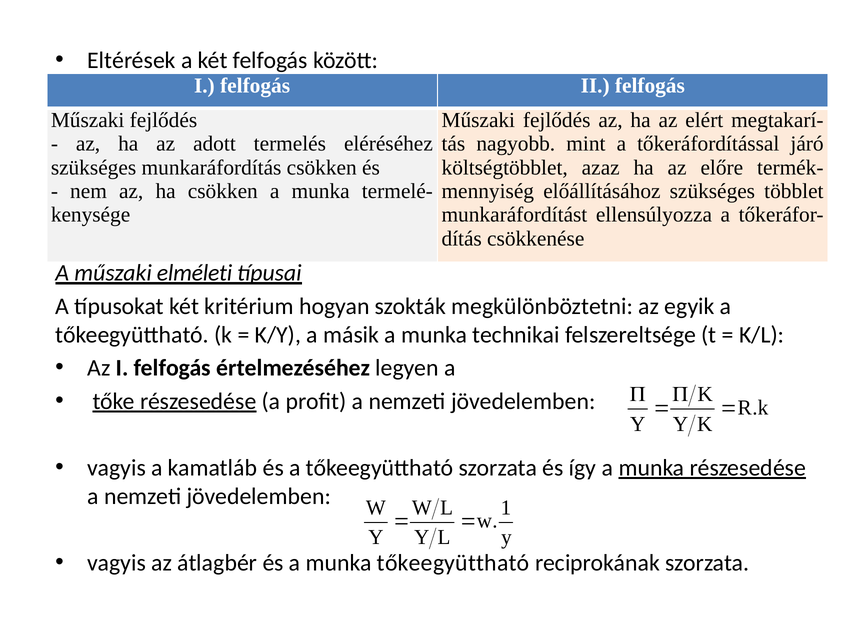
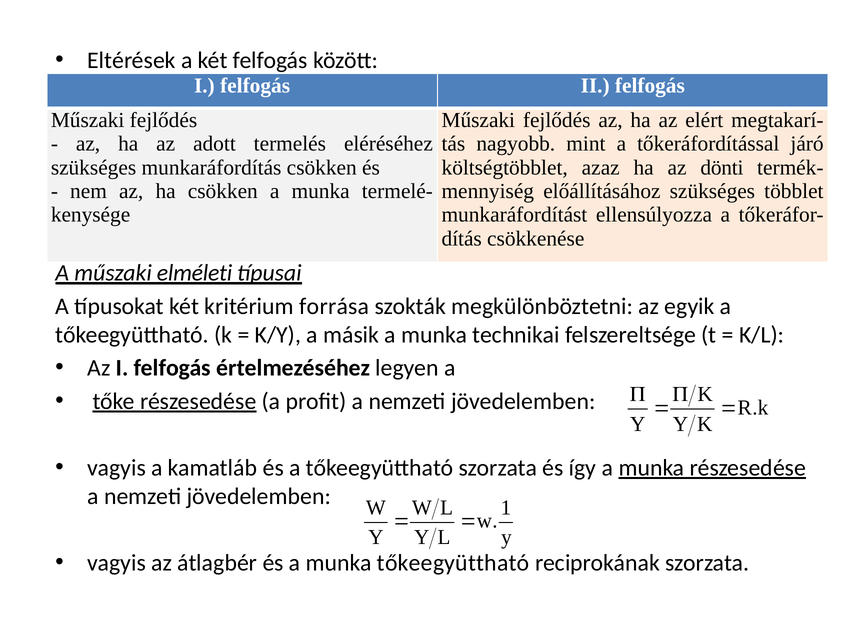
előre: előre -> dönti
hogyan: hogyan -> forrása
